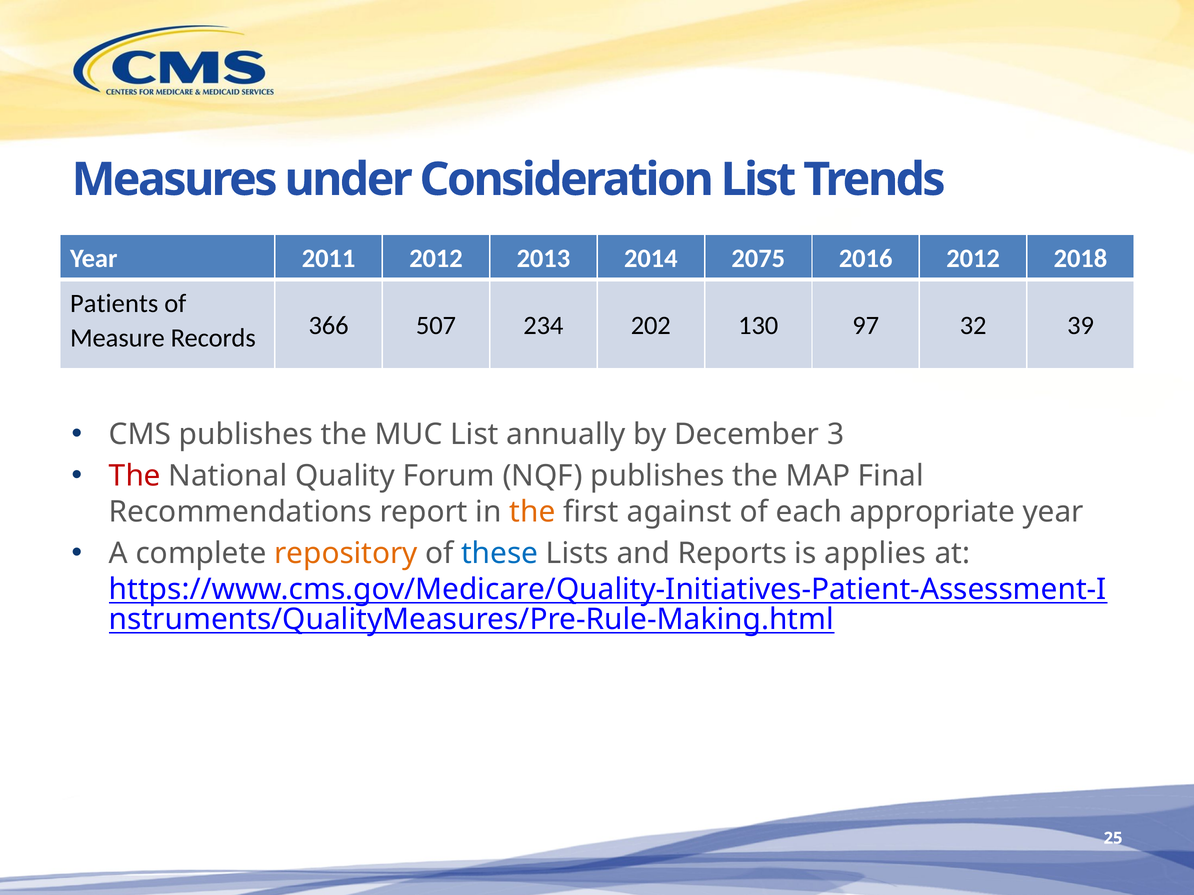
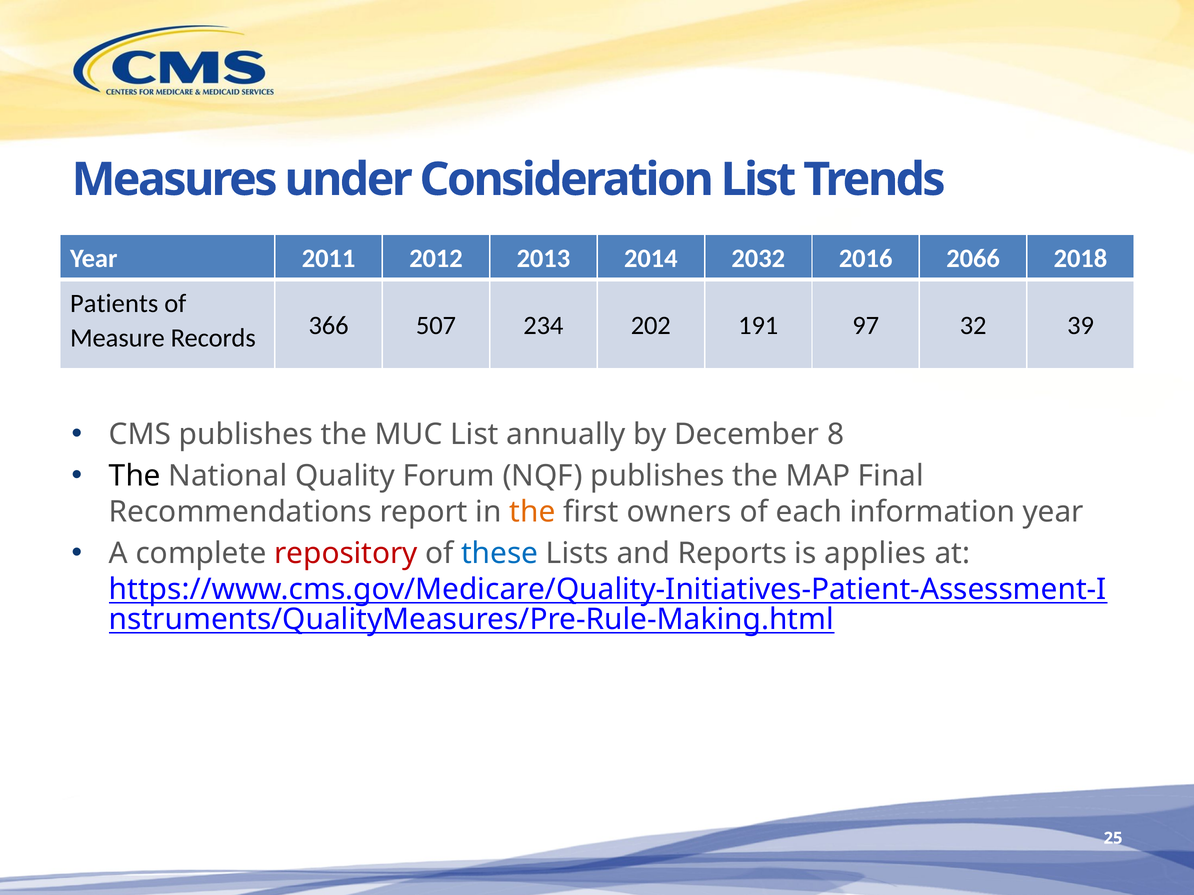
2075: 2075 -> 2032
2016 2012: 2012 -> 2066
130: 130 -> 191
3: 3 -> 8
The at (135, 476) colour: red -> black
against: against -> owners
appropriate: appropriate -> information
repository colour: orange -> red
